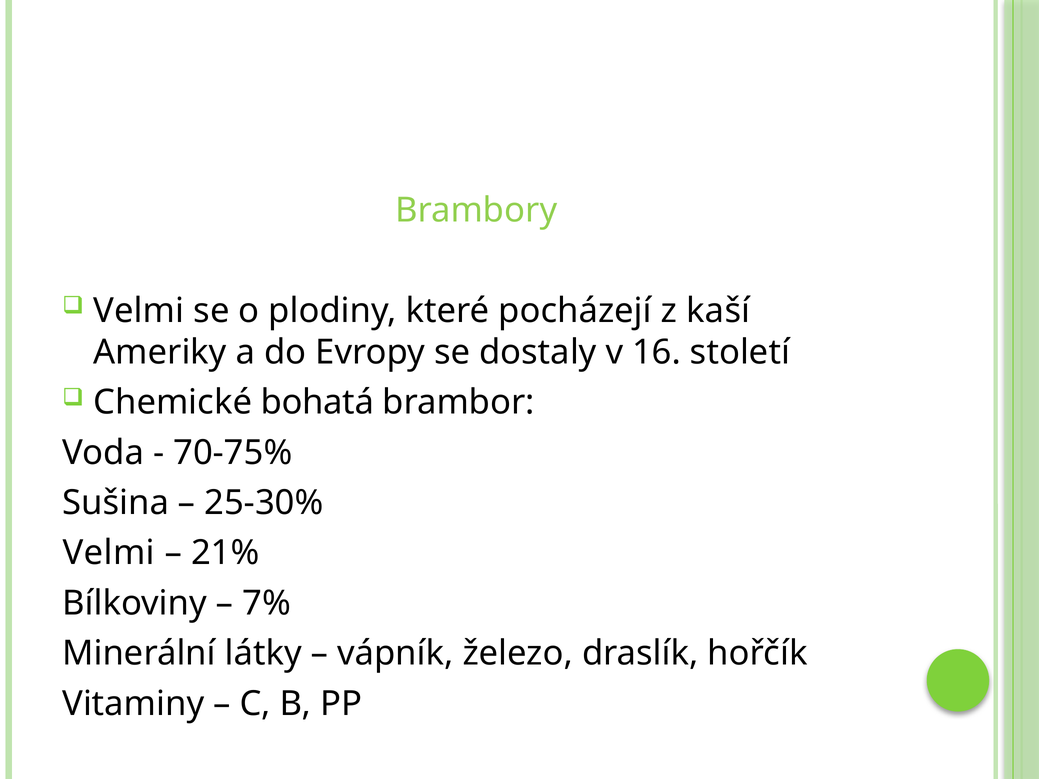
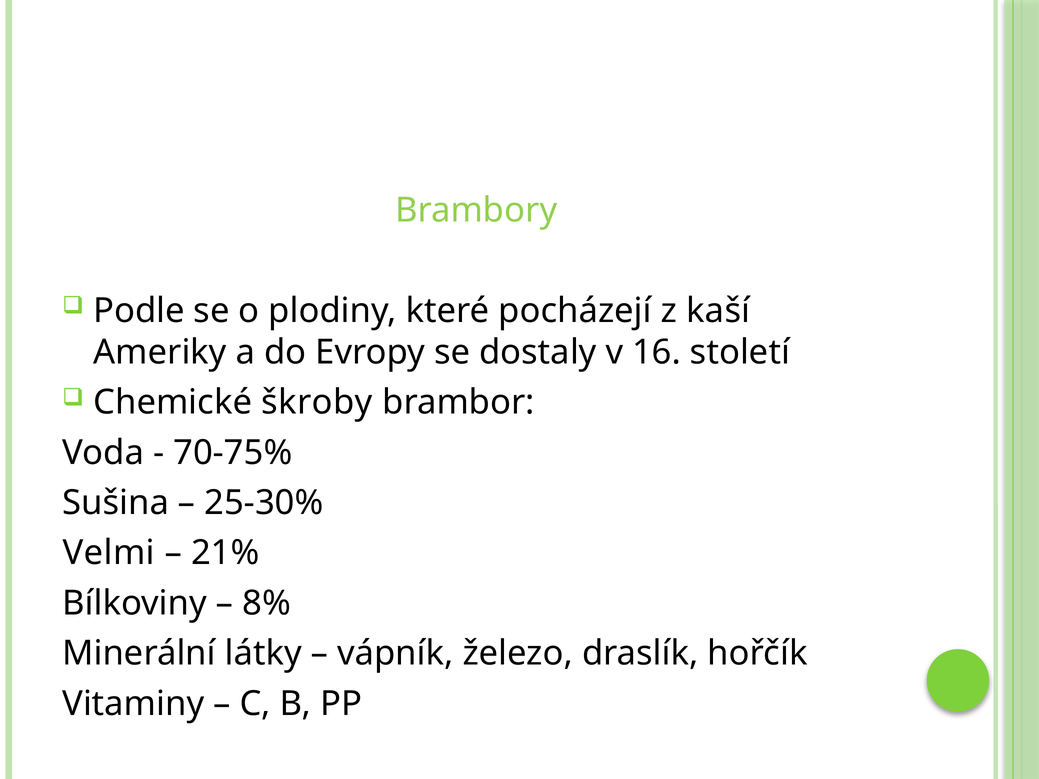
Velmi at (139, 311): Velmi -> Podle
bohatá: bohatá -> škroby
7%: 7% -> 8%
